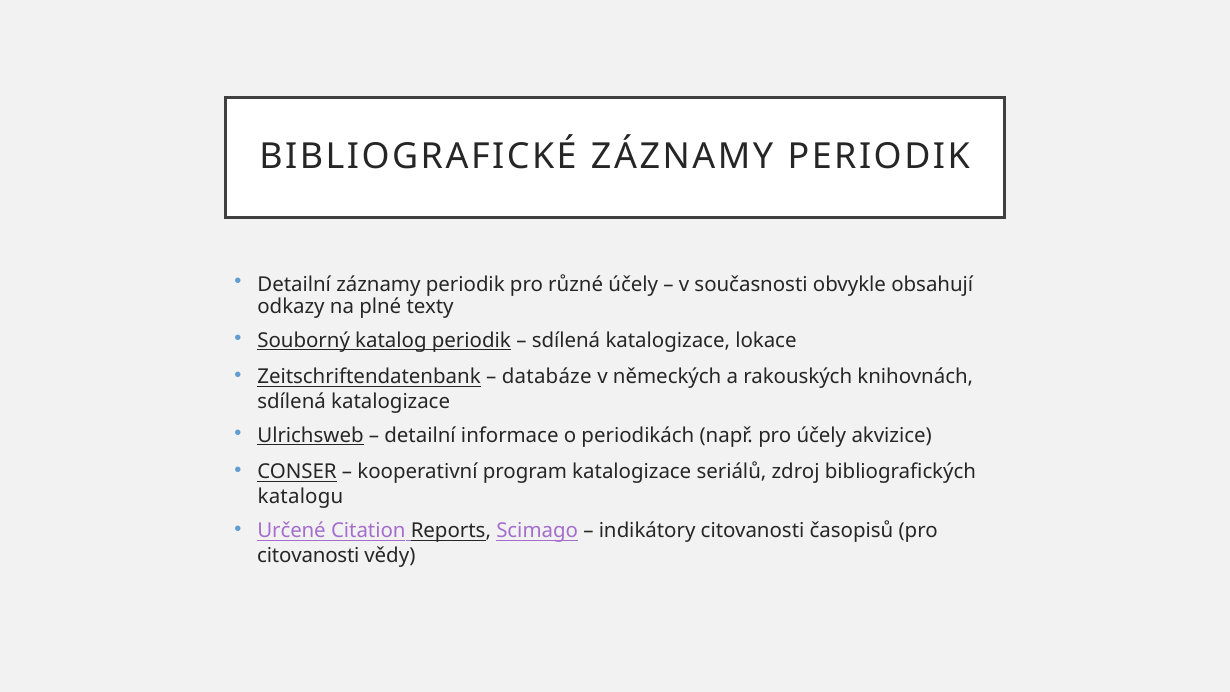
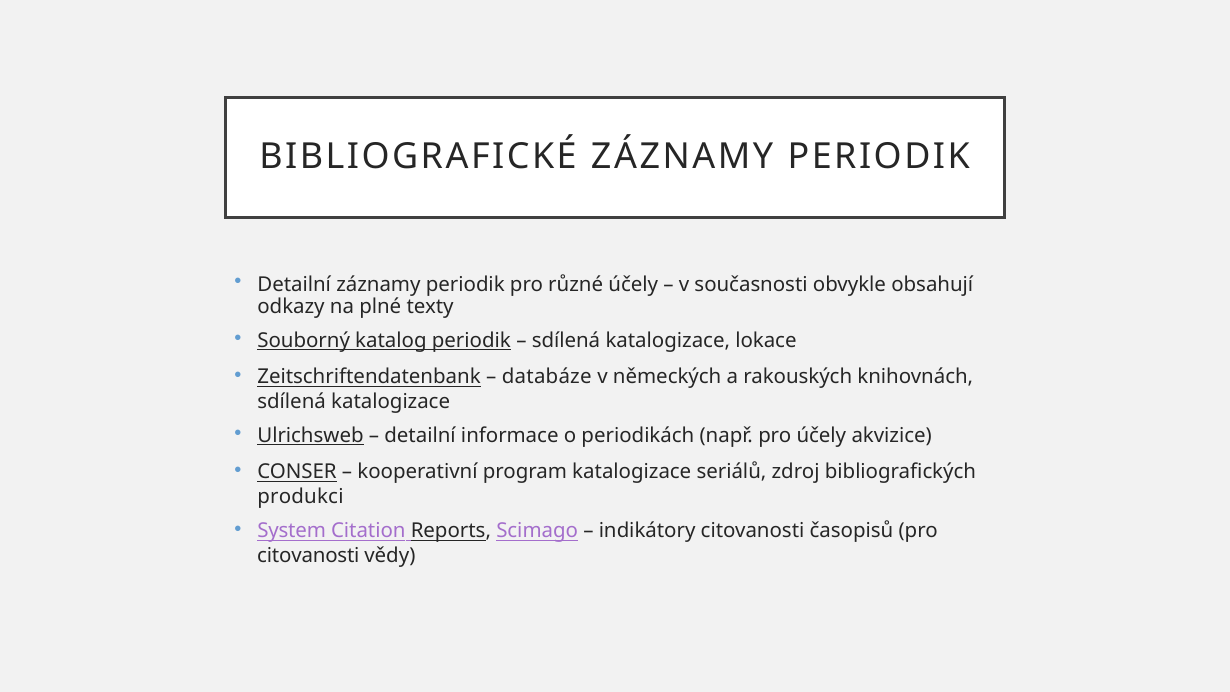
katalogu: katalogu -> produkci
Určené: Určené -> System
